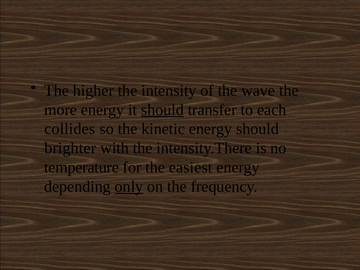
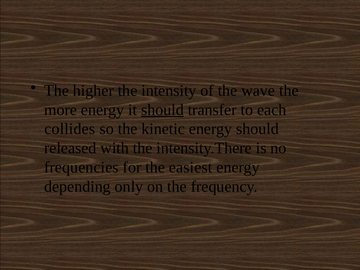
brighter: brighter -> released
temperature: temperature -> frequencies
only underline: present -> none
